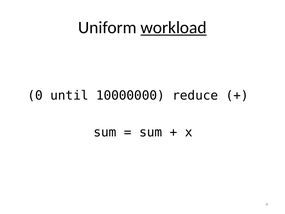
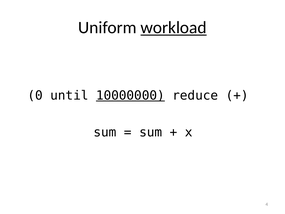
10000000 underline: none -> present
